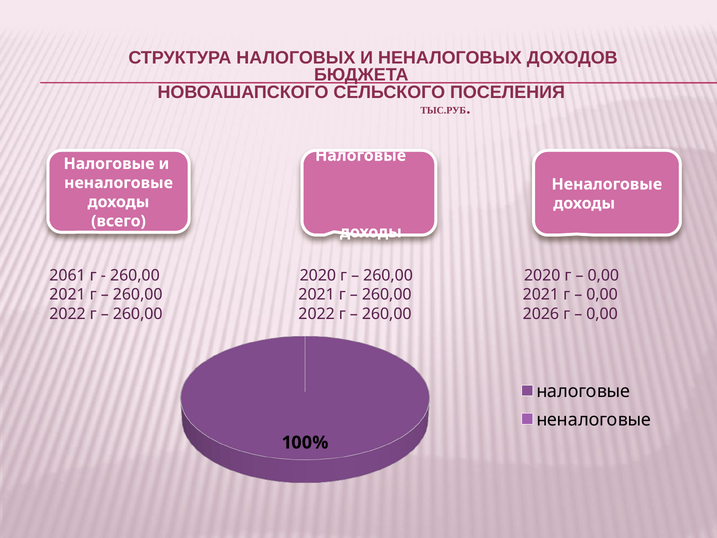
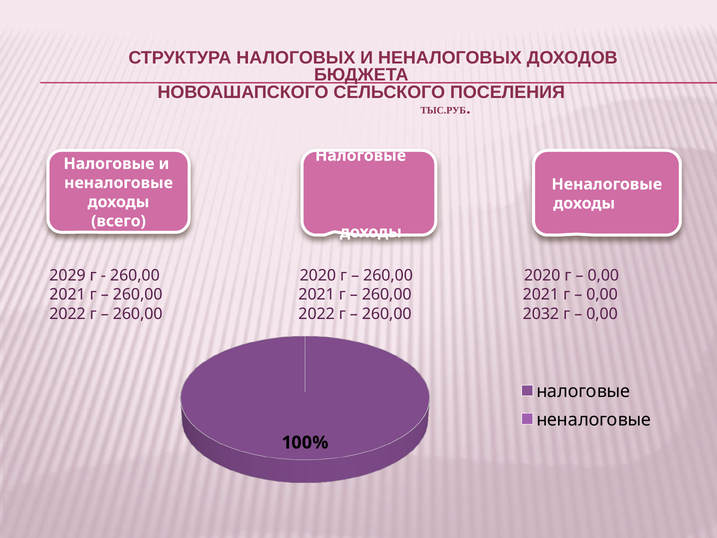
2061: 2061 -> 2029
2026: 2026 -> 2032
